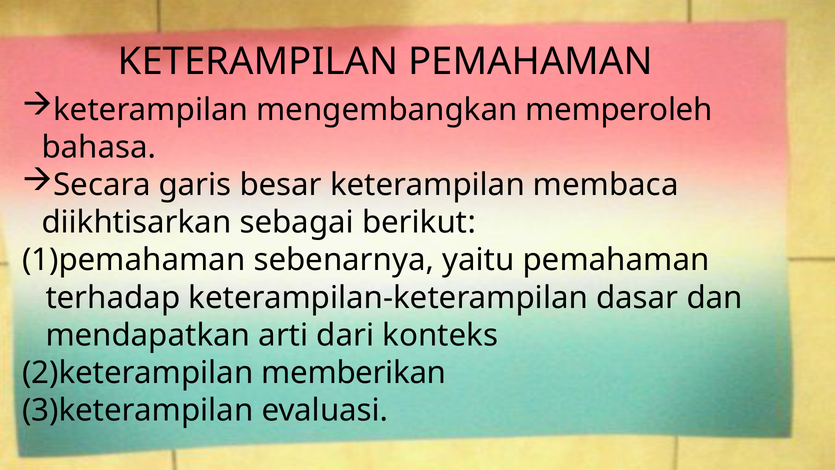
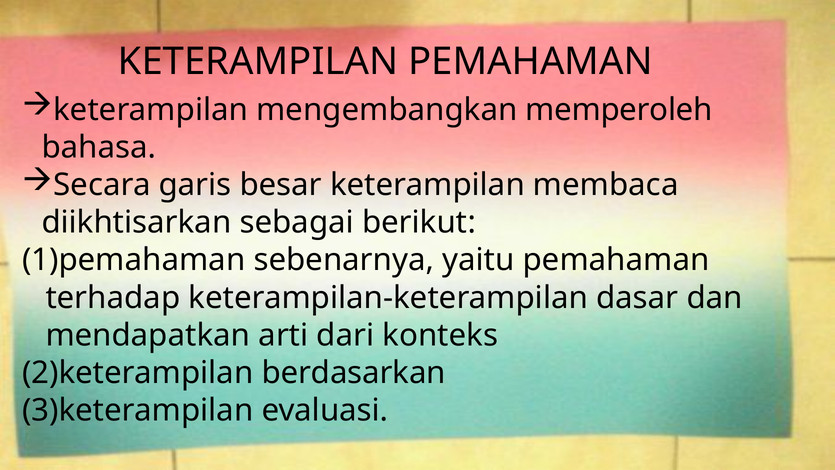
memberikan: memberikan -> berdasarkan
